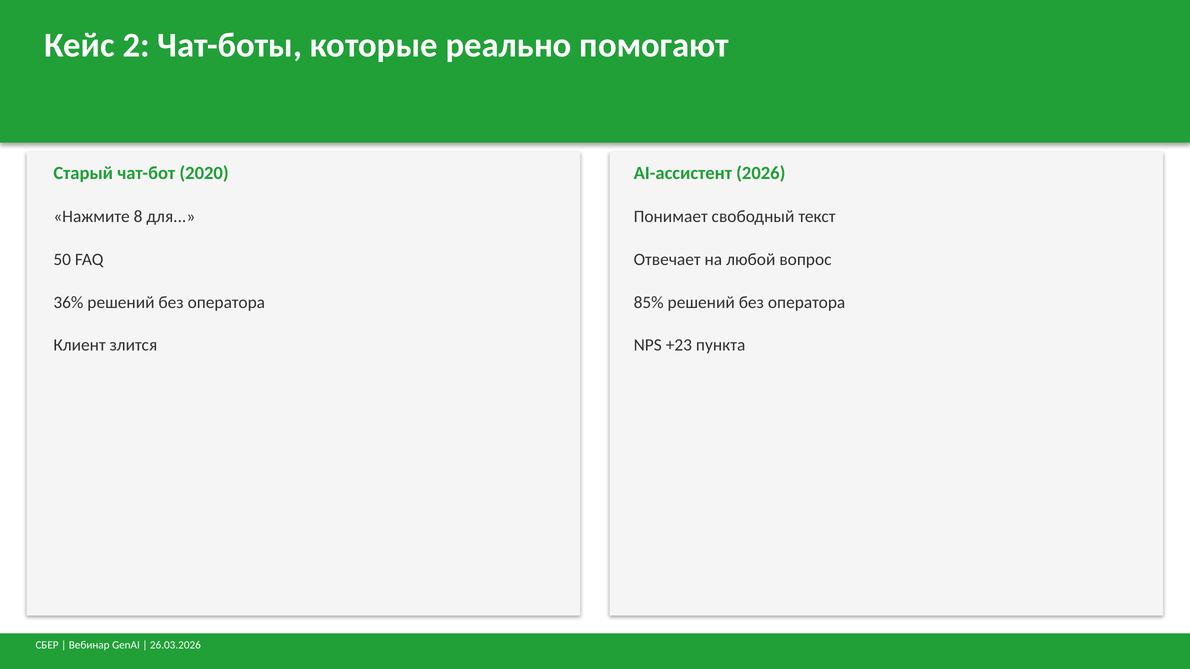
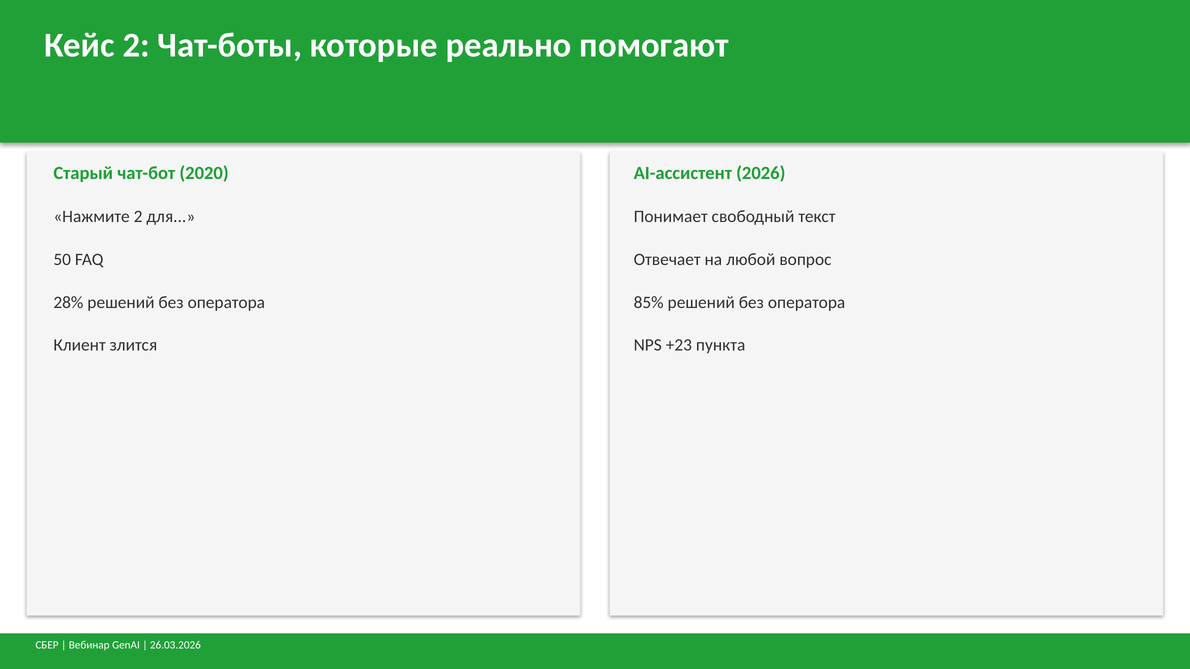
Нажмите 8: 8 -> 2
36%: 36% -> 28%
